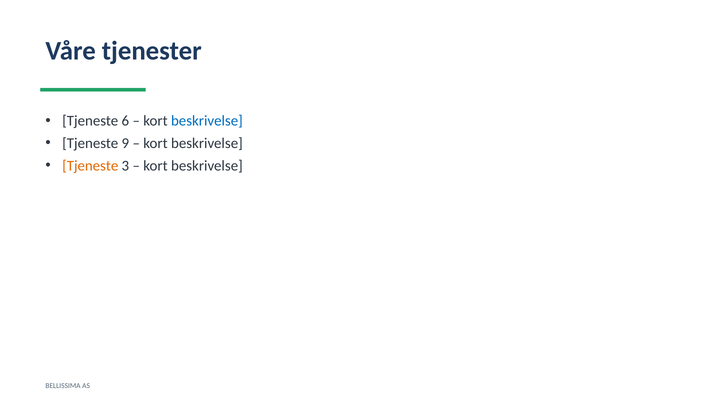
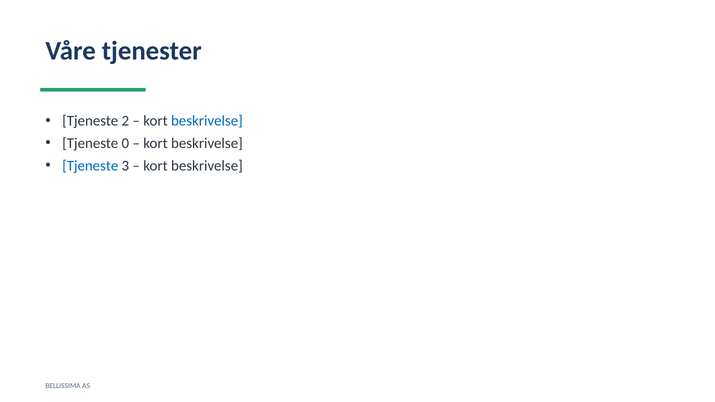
6: 6 -> 2
9: 9 -> 0
Tjeneste at (90, 166) colour: orange -> blue
